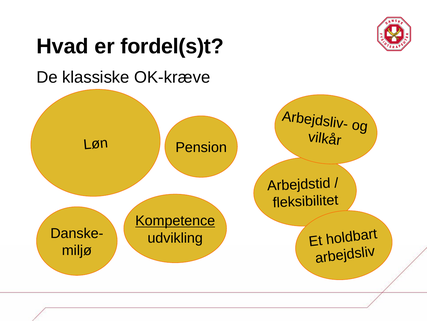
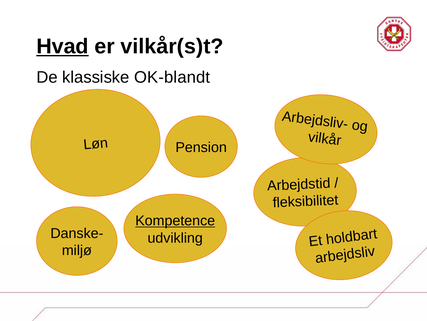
Hvad underline: none -> present
fordel(s)t: fordel(s)t -> vilkår(s)t
OK-kræve: OK-kræve -> OK-blandt
